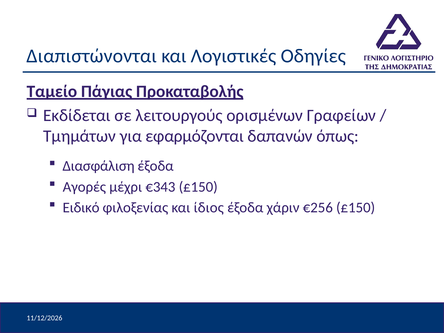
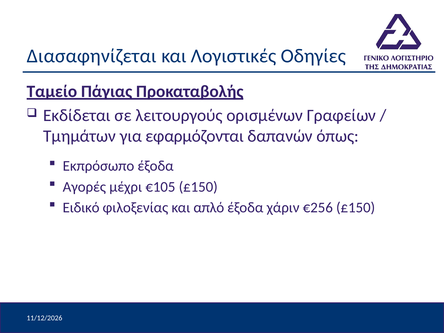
Διαπιστώνονται: Διαπιστώνονται -> Διασαφηνίζεται
Διασφάλιση: Διασφάλιση -> Εκπρόσωπο
€343: €343 -> €105
ίδιος: ίδιος -> απλό
